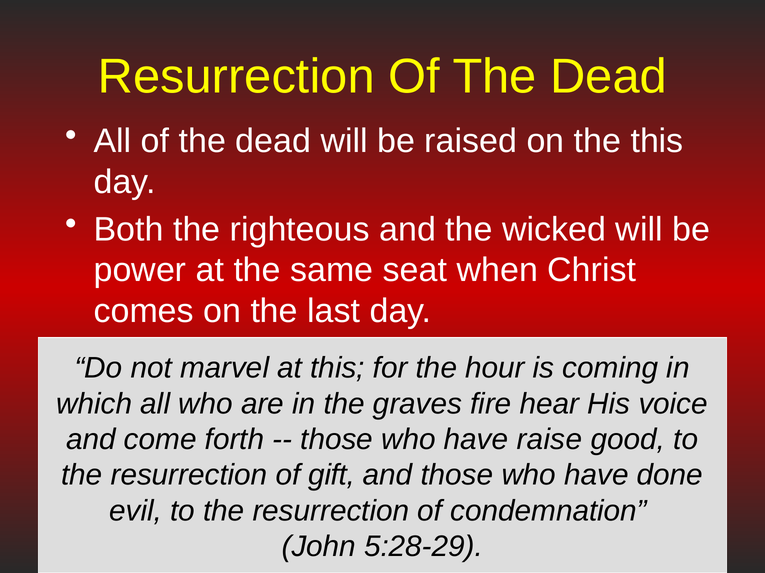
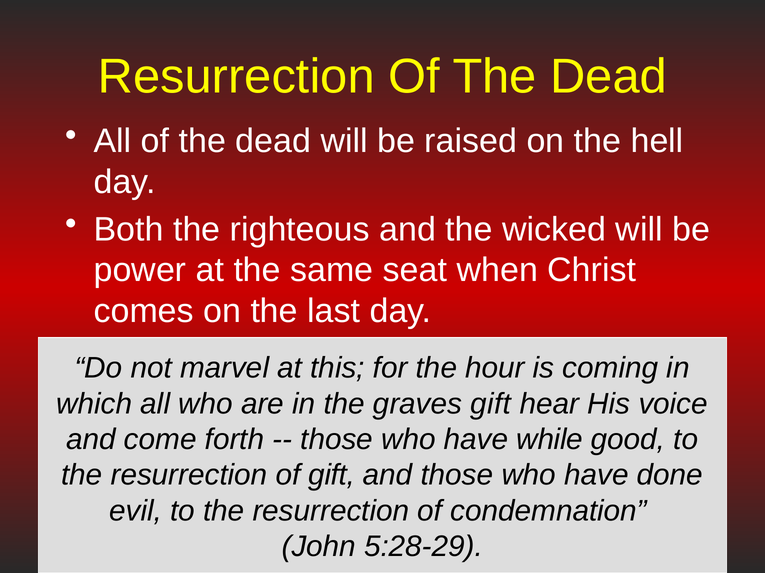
the this: this -> hell
graves fire: fire -> gift
raise: raise -> while
